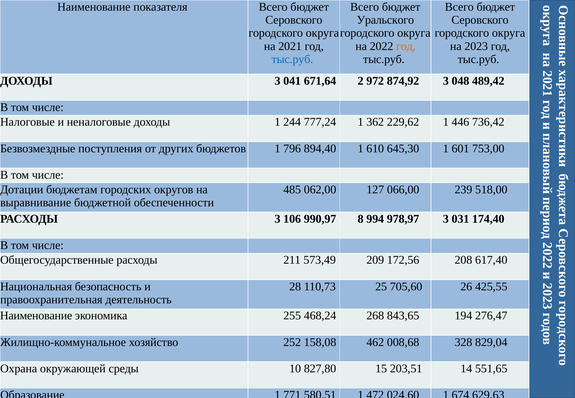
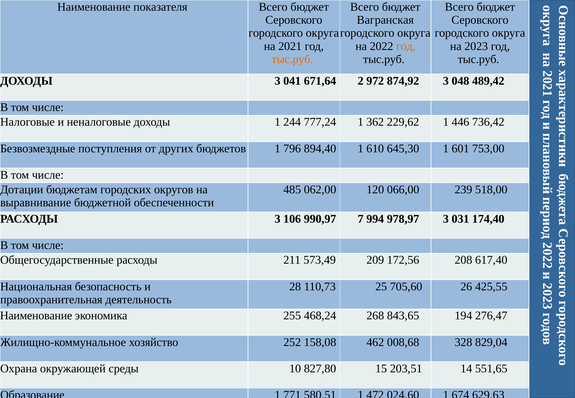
Уральского: Уральского -> Вагранская
тыс.руб at (292, 59) colour: blue -> orange
062,00 127: 127 -> 120
8: 8 -> 7
